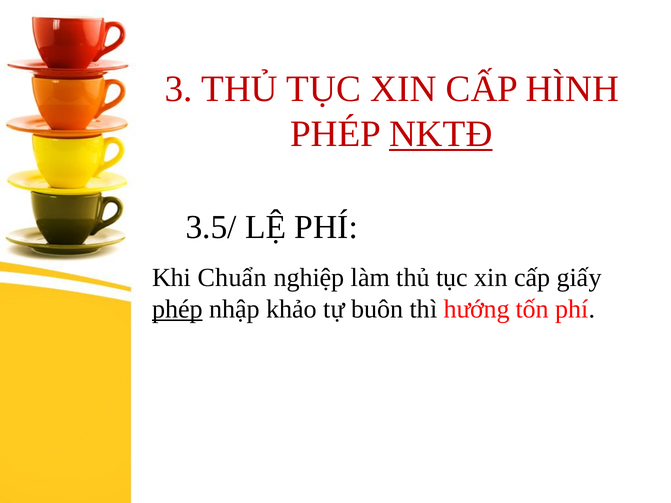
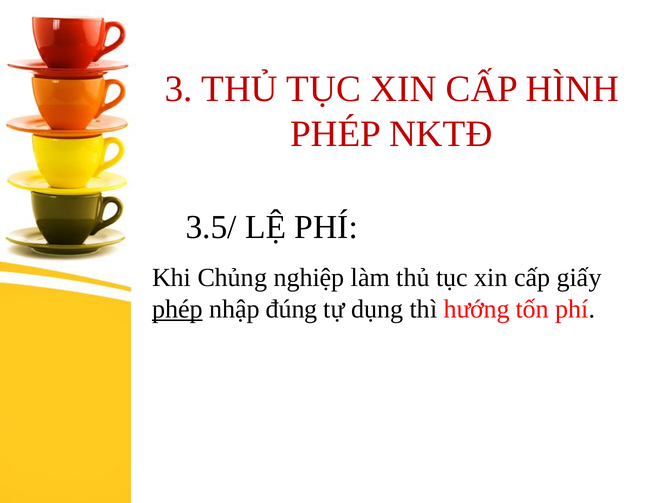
NKTĐ underline: present -> none
Chuẩn: Chuẩn -> Chủng
khảo: khảo -> đúng
buôn: buôn -> dụng
